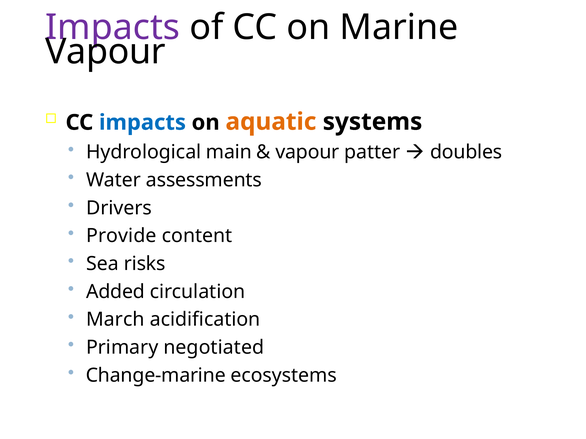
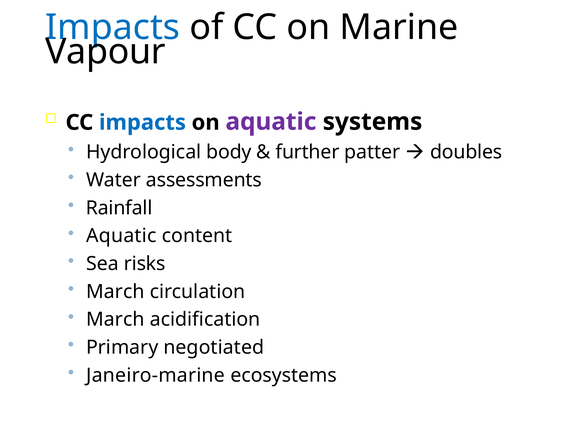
Impacts at (113, 27) colour: purple -> blue
aquatic at (271, 122) colour: orange -> purple
main: main -> body
vapour at (307, 152): vapour -> further
Drivers: Drivers -> Rainfall
Provide at (121, 236): Provide -> Aquatic
Added at (116, 292): Added -> March
Change-marine: Change-marine -> Janeiro-marine
